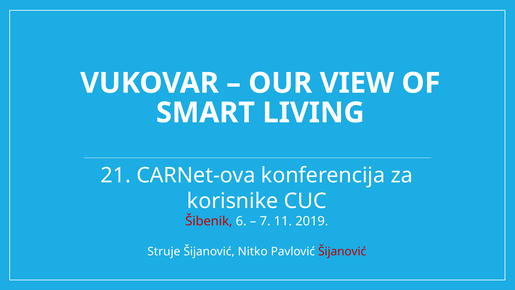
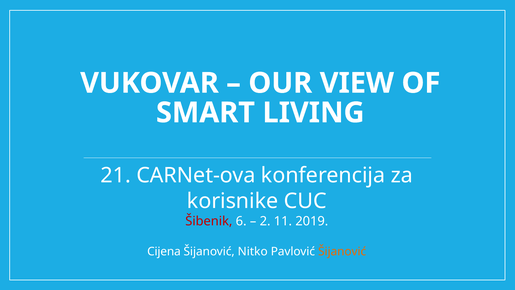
7: 7 -> 2
Struje: Struje -> Cijena
Šijanović at (342, 251) colour: red -> orange
